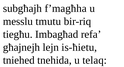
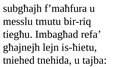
f’magħha: f’magħha -> f’maħfura
telaq: telaq -> tajba
